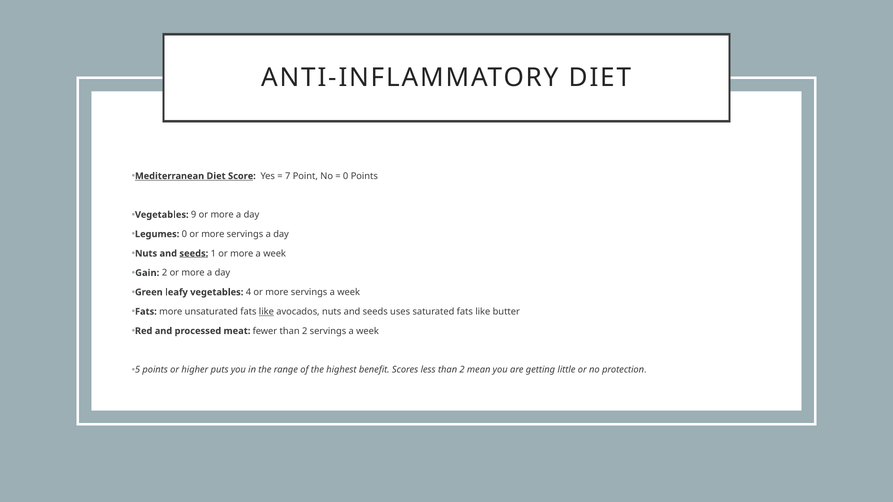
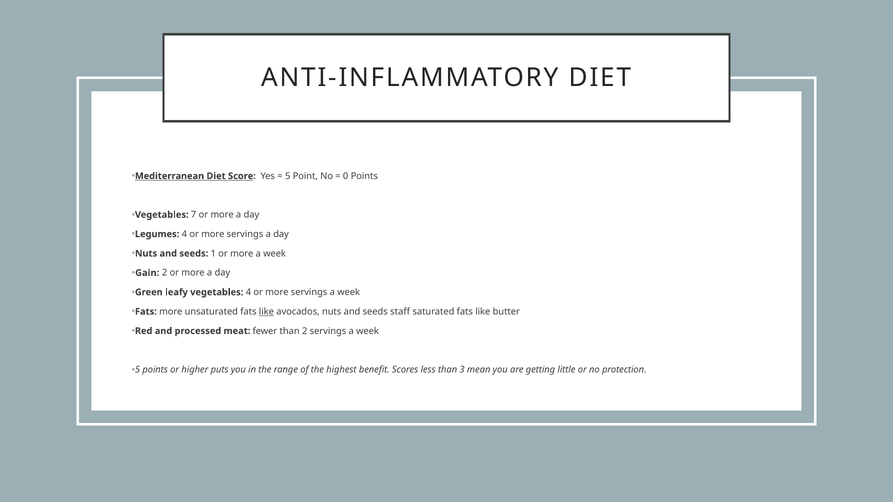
7 at (288, 176): 7 -> 5
9: 9 -> 7
Legumes 0: 0 -> 4
seeds at (194, 254) underline: present -> none
uses: uses -> staff
less than 2: 2 -> 3
